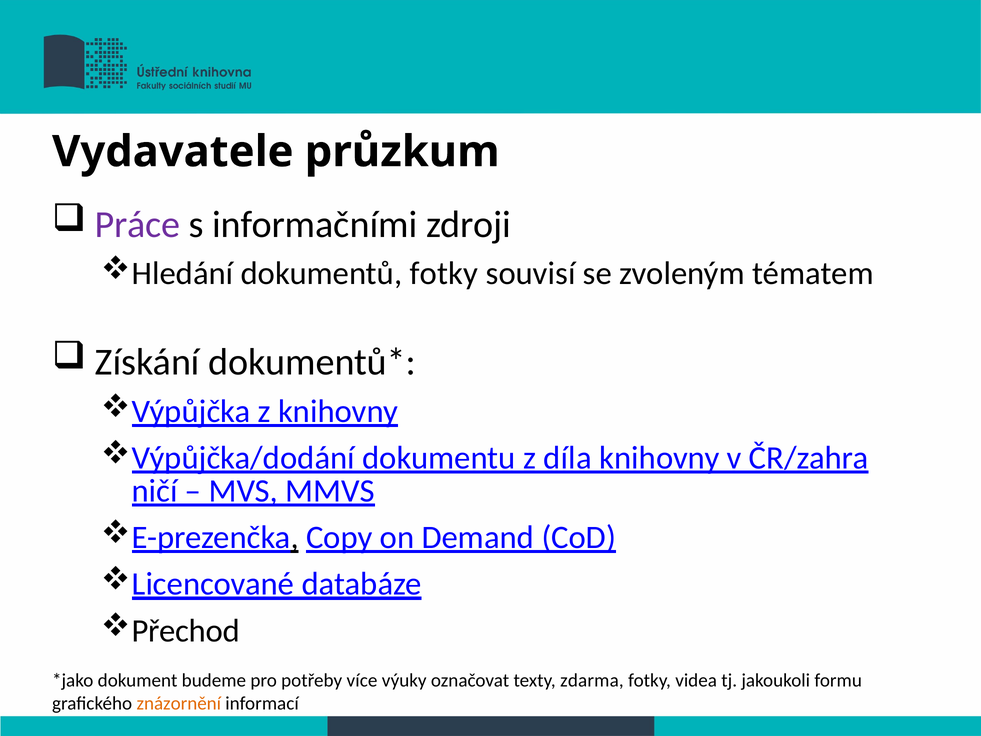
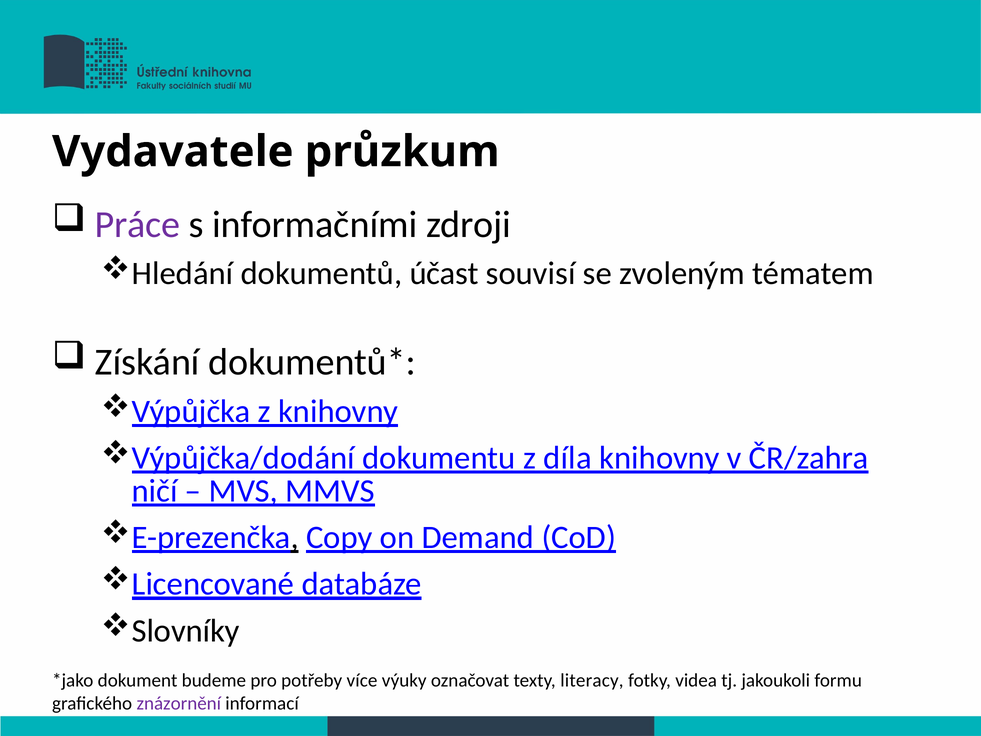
dokumentů fotky: fotky -> účast
Přechod: Přechod -> Slovníky
zdarma: zdarma -> literacy
znázornění colour: orange -> purple
